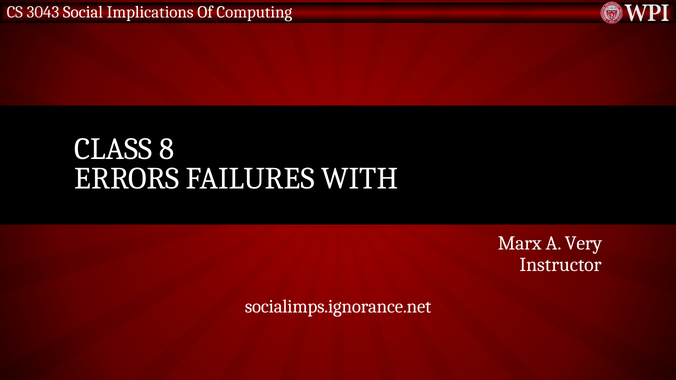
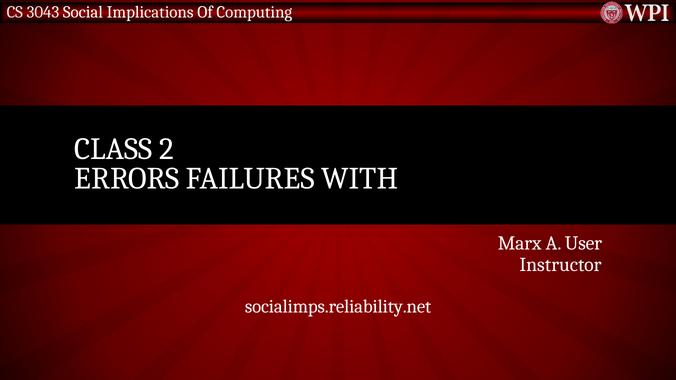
8: 8 -> 2
Very: Very -> User
socialimps.ignorance.net: socialimps.ignorance.net -> socialimps.reliability.net
